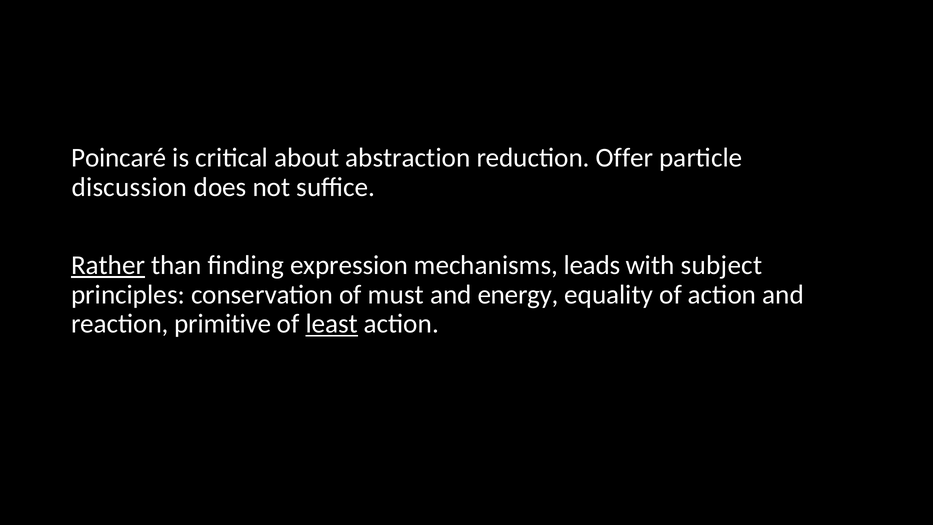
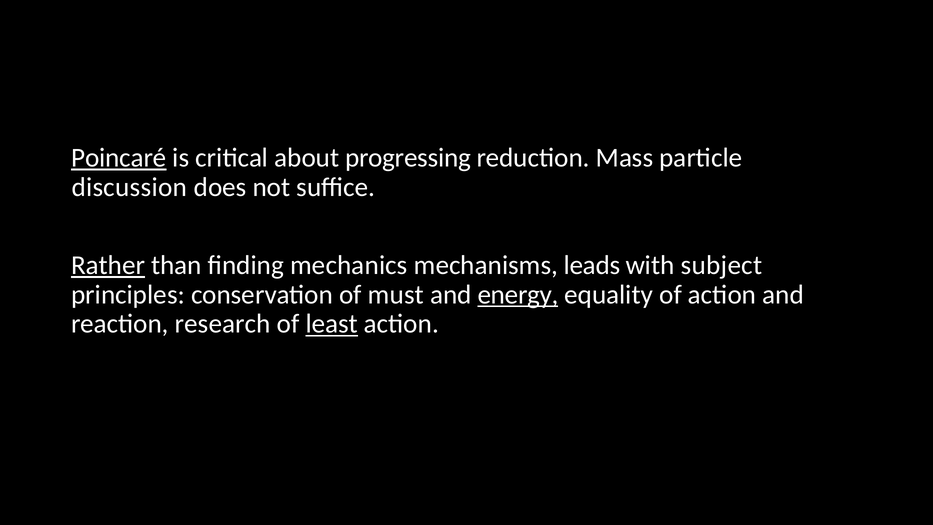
Poincaré underline: none -> present
abstraction: abstraction -> progressing
Offer: Offer -> Mass
expression: expression -> mechanics
energy underline: none -> present
primitive: primitive -> research
